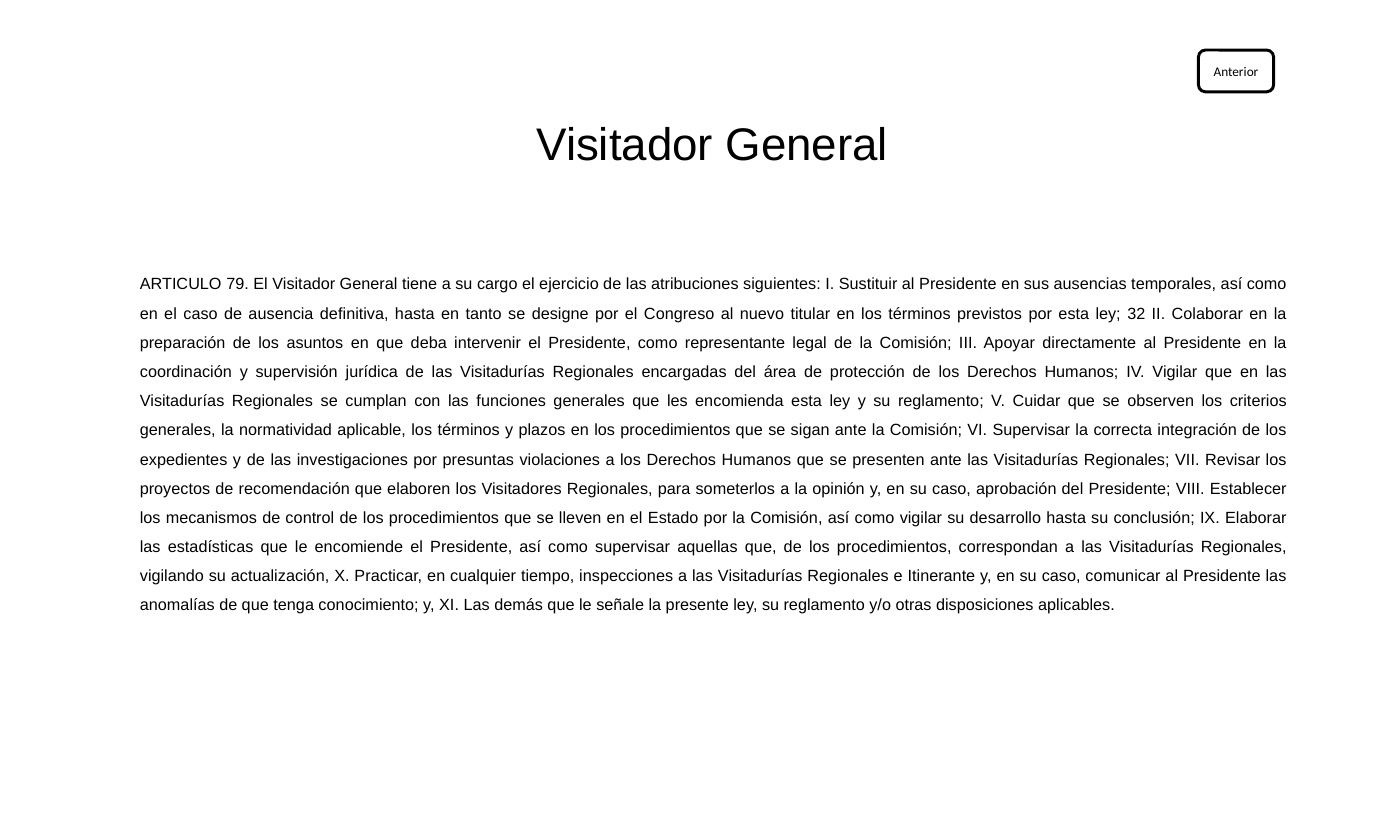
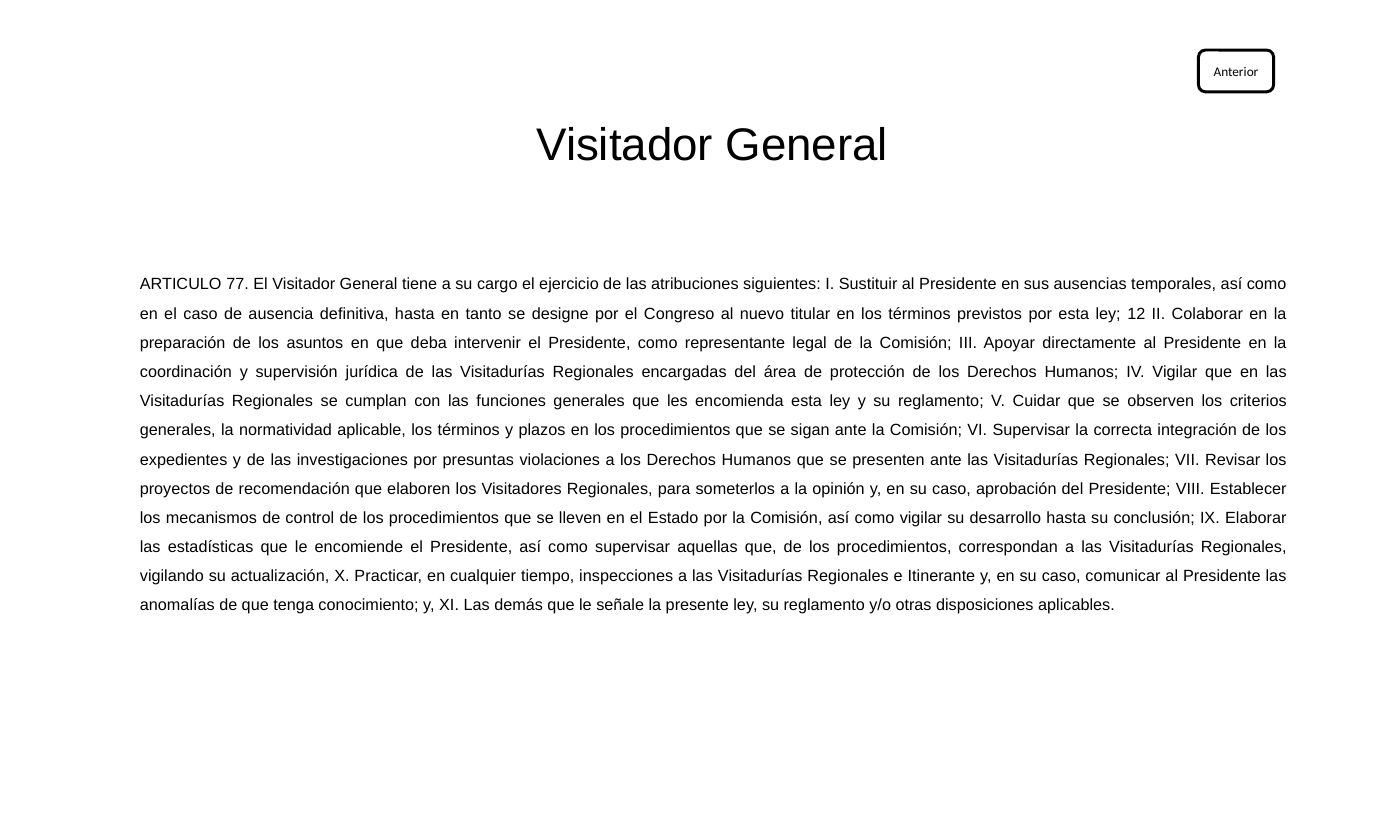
79: 79 -> 77
32: 32 -> 12
